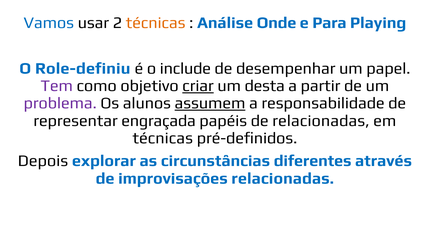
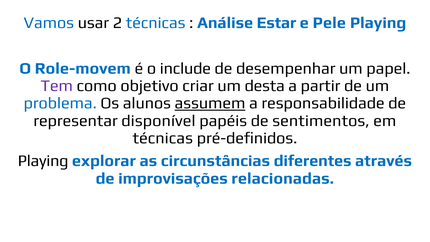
técnicas at (156, 23) colour: orange -> blue
Onde: Onde -> Estar
Para: Para -> Pele
Role-definiu: Role-definiu -> Role-movem
criar underline: present -> none
problema colour: purple -> blue
engraçada: engraçada -> disponível
de relacionadas: relacionadas -> sentimentos
Depois at (43, 161): Depois -> Playing
